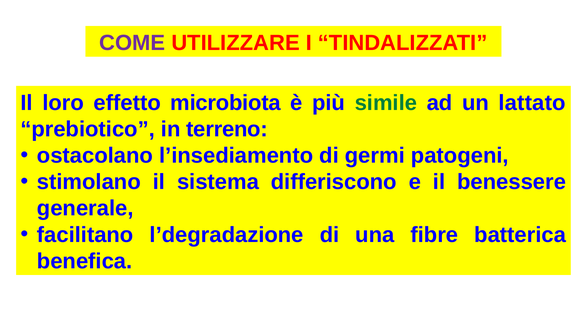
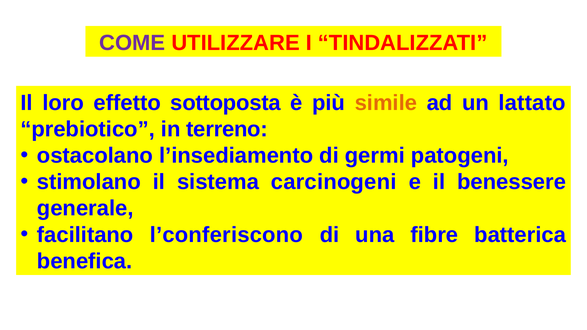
microbiota: microbiota -> sottoposta
simile colour: green -> orange
differiscono: differiscono -> carcinogeni
l’degradazione: l’degradazione -> l’conferiscono
